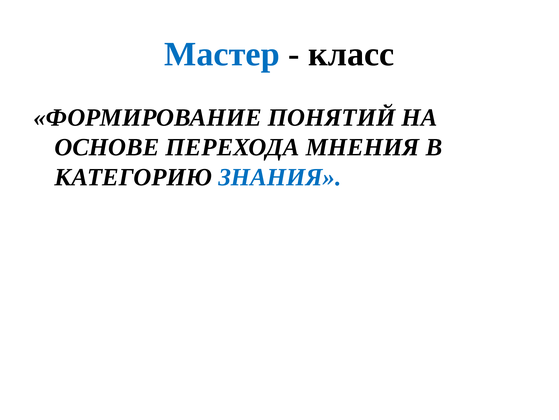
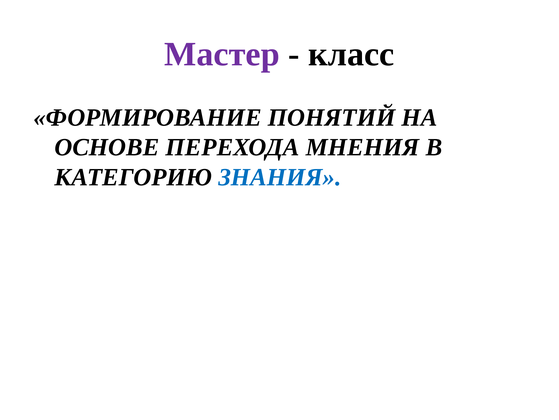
Мастер colour: blue -> purple
